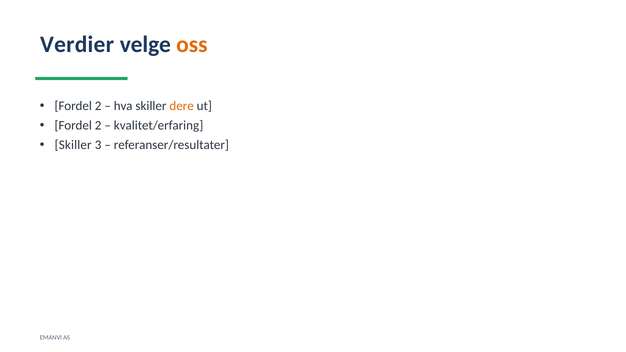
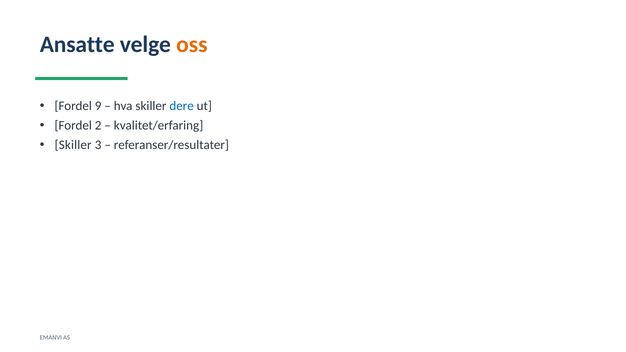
Verdier: Verdier -> Ansatte
2 at (98, 106): 2 -> 9
dere colour: orange -> blue
